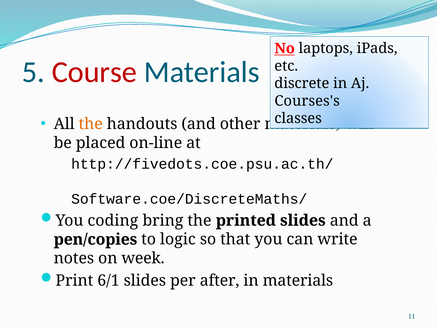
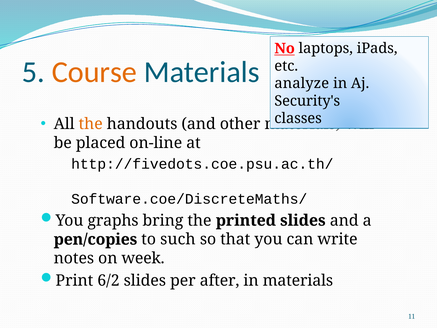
Course colour: red -> orange
discrete: discrete -> analyze
Courses's: Courses's -> Security's
coding: coding -> graphs
logic: logic -> such
6/1: 6/1 -> 6/2
